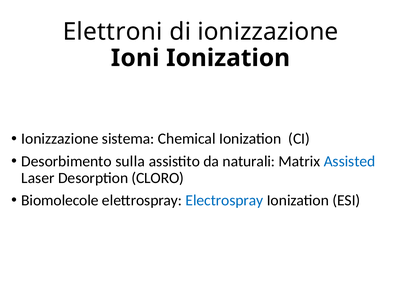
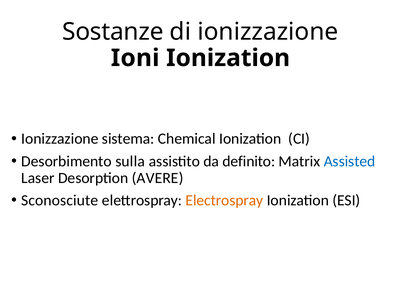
Elettroni: Elettroni -> Sostanze
naturali: naturali -> definito
CLORO: CLORO -> AVERE
Biomolecole: Biomolecole -> Sconosciute
Electrospray colour: blue -> orange
